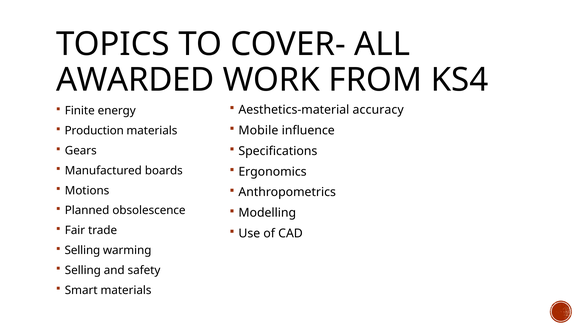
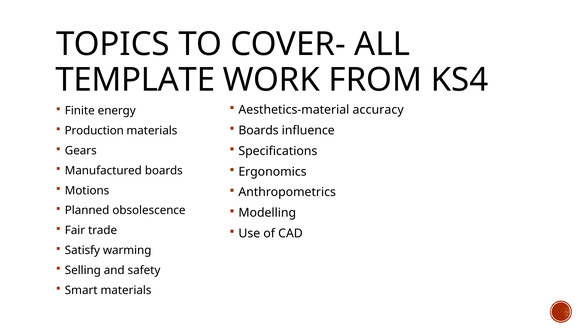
AWARDED: AWARDED -> TEMPLATE
Mobile at (258, 130): Mobile -> Boards
Selling at (82, 250): Selling -> Satisfy
